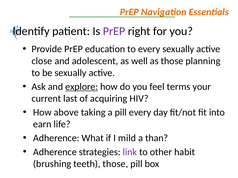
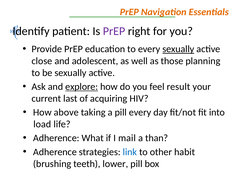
sexually at (178, 49) underline: none -> present
terms: terms -> result
earn: earn -> load
mild: mild -> mail
link colour: purple -> blue
teeth those: those -> lower
